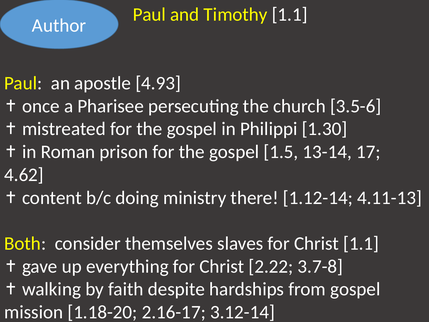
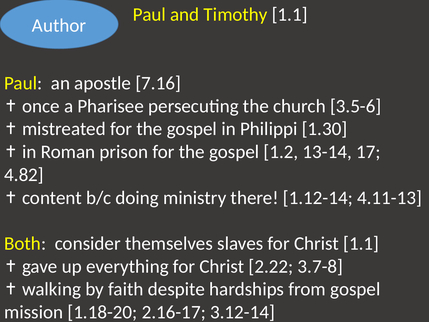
4.93: 4.93 -> 7.16
1.5: 1.5 -> 1.2
4.62: 4.62 -> 4.82
